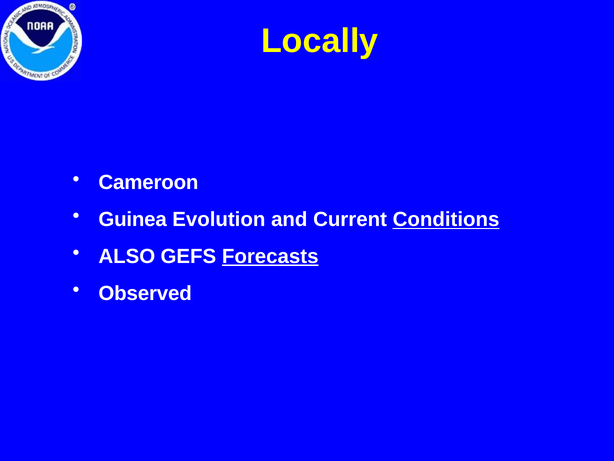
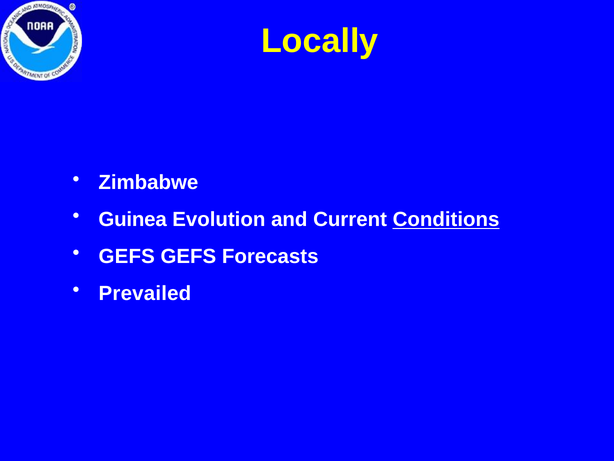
Cameroon: Cameroon -> Zimbabwe
ALSO at (127, 256): ALSO -> GEFS
Forecasts underline: present -> none
Observed: Observed -> Prevailed
